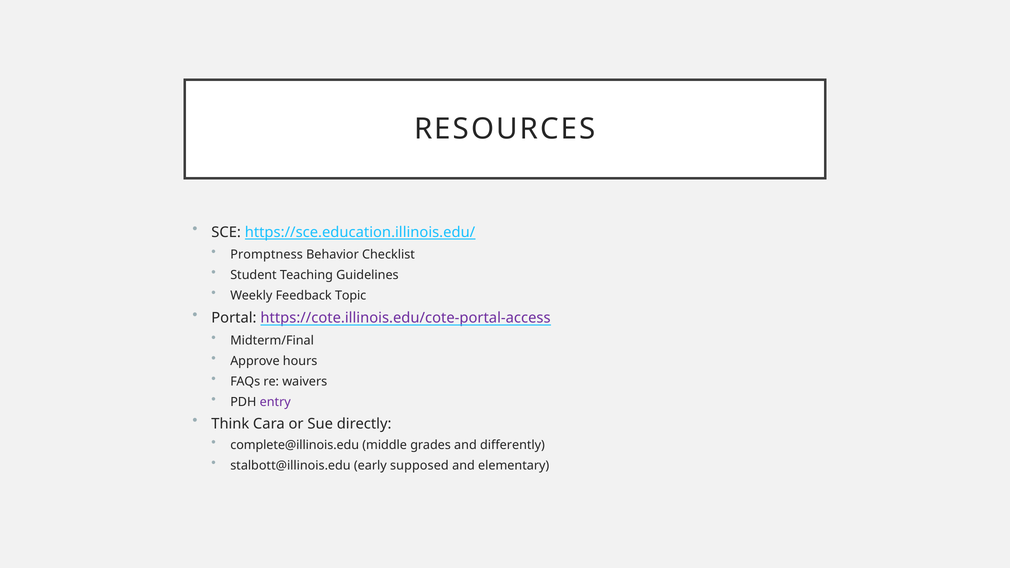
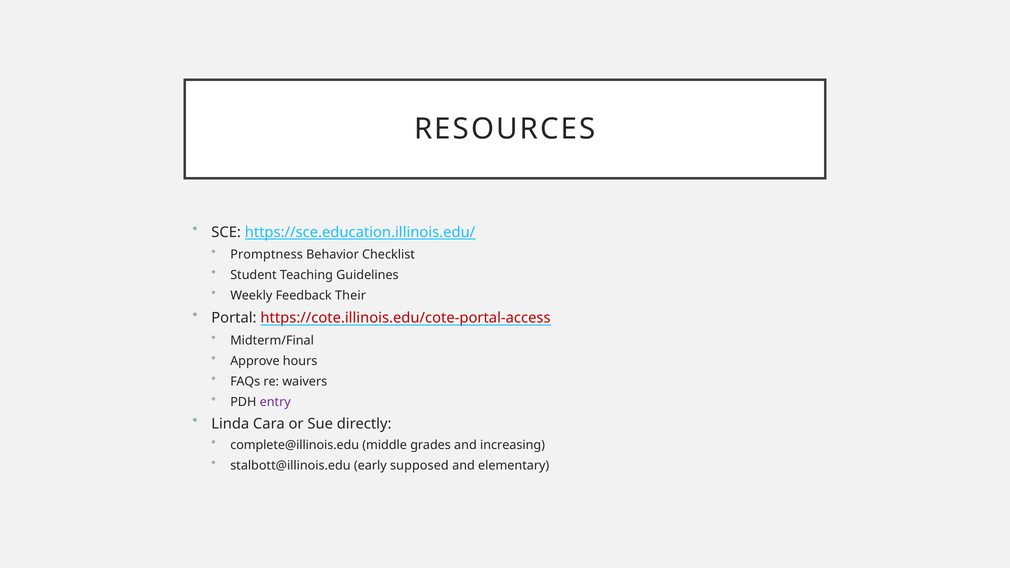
Topic: Topic -> Their
https://cote.illinois.edu/cote-portal-access colour: purple -> red
Think: Think -> Linda
differently: differently -> increasing
